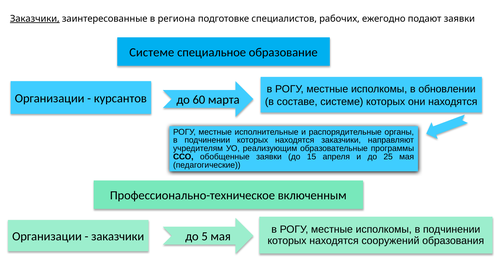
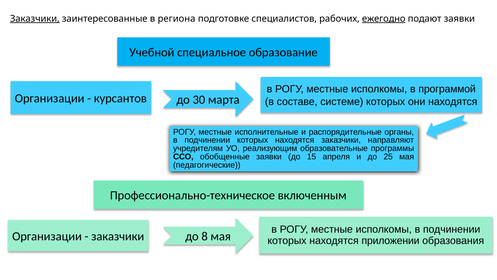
ежегодно underline: none -> present
Системе at (152, 52): Системе -> Учебной
обновлении: обновлении -> программой
60: 60 -> 30
5: 5 -> 8
сооружений: сооружений -> приложении
